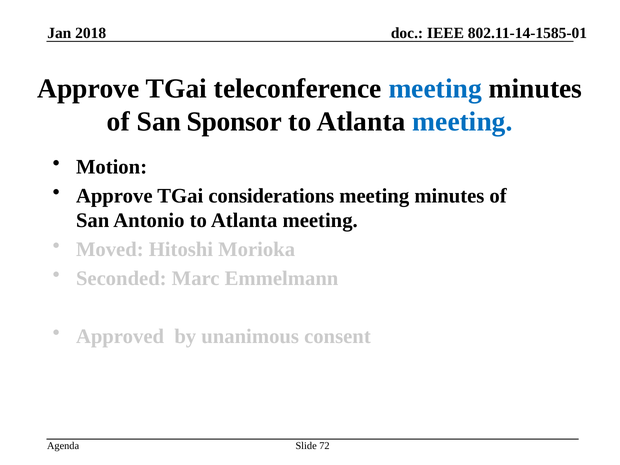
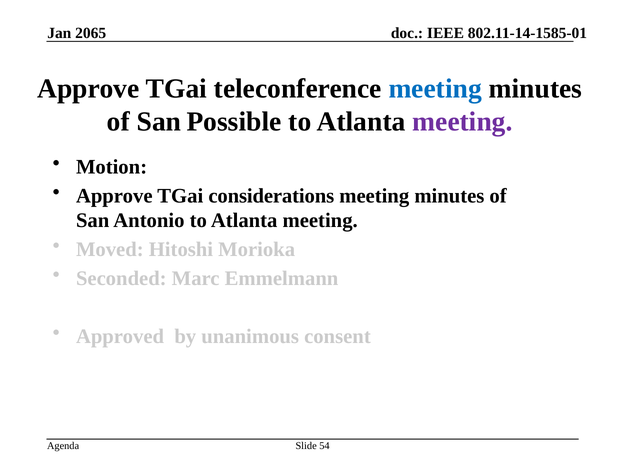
2018: 2018 -> 2065
Sponsor: Sponsor -> Possible
meeting at (462, 122) colour: blue -> purple
72: 72 -> 54
